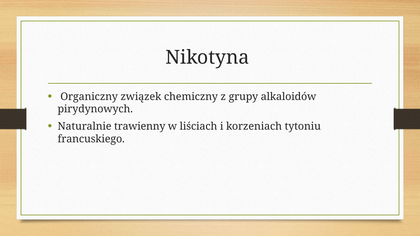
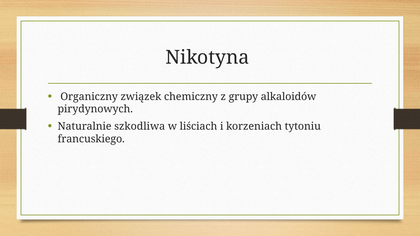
trawienny: trawienny -> szkodliwa
